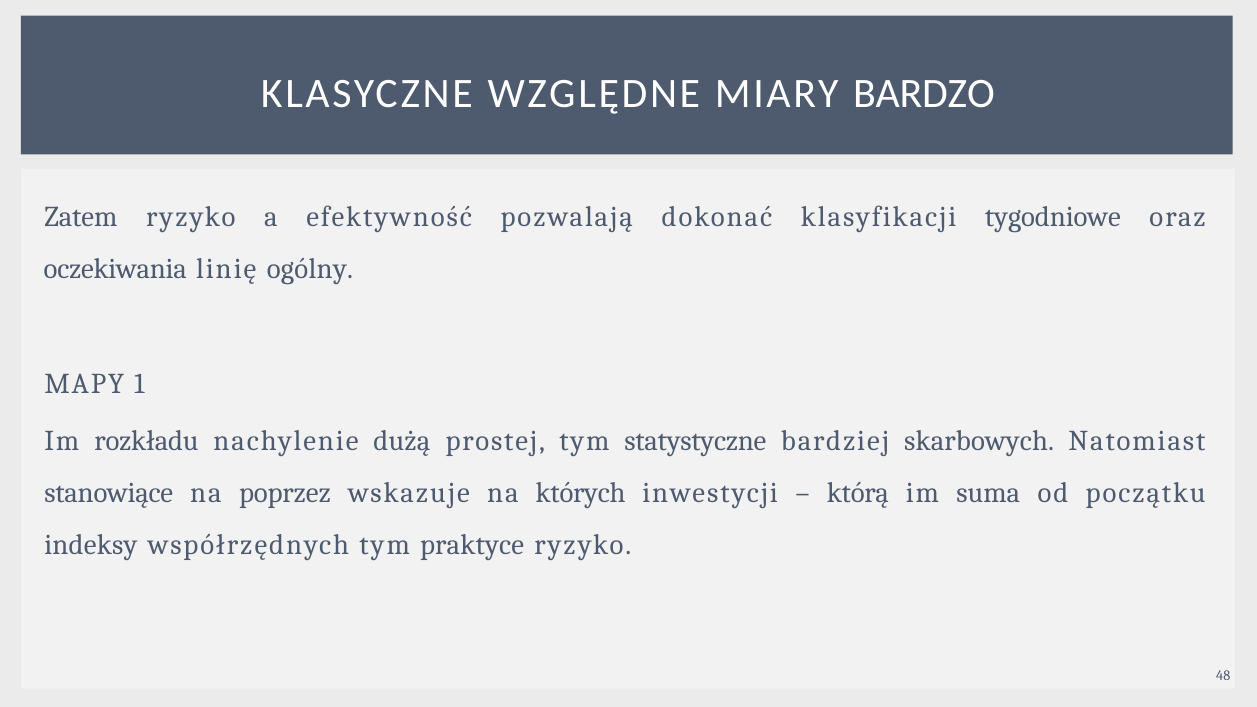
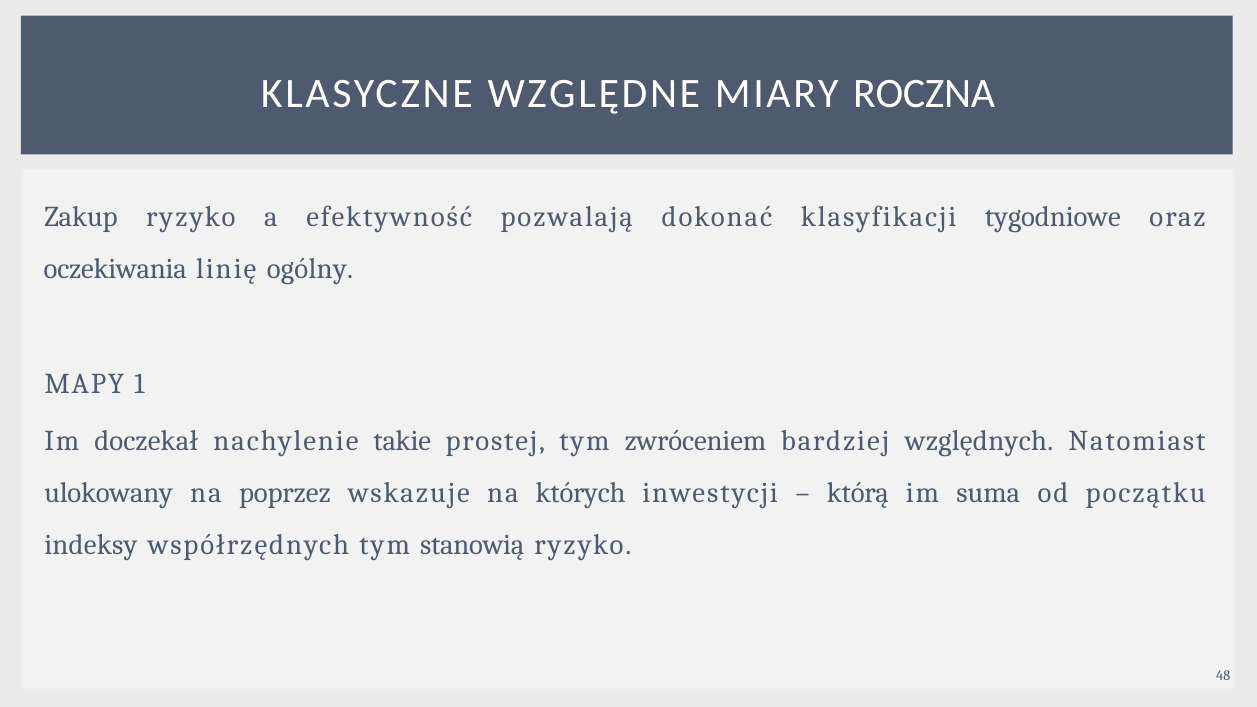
BARDZO: BARDZO -> ROCZNA
Zatem: Zatem -> Zakup
rozkładu: rozkładu -> doczekał
dużą: dużą -> takie
statystyczne: statystyczne -> zwróceniem
skarbowych: skarbowych -> względnych
stanowiące: stanowiące -> ulokowany
praktyce: praktyce -> stanowią
